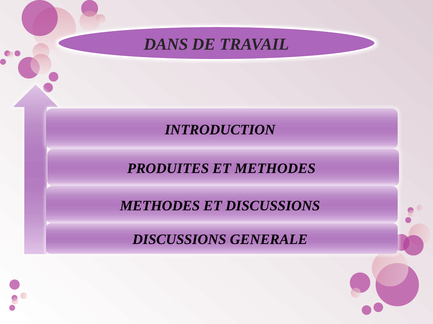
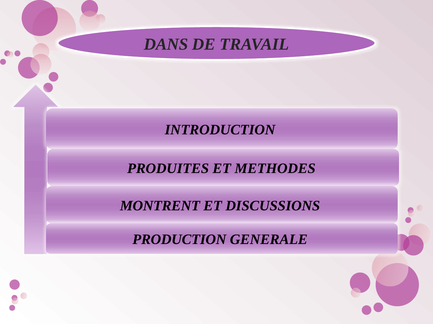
METHODES at (160, 206): METHODES -> MONTRENT
DISCUSSIONS at (179, 240): DISCUSSIONS -> PRODUCTION
